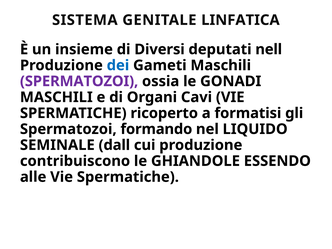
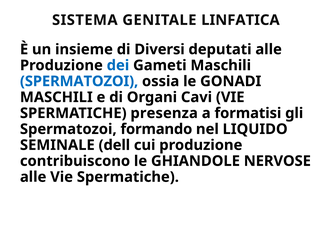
deputati nell: nell -> alle
SPERMATOZOI at (79, 81) colour: purple -> blue
ricoperto: ricoperto -> presenza
dall: dall -> dell
ESSENDO: ESSENDO -> NERVOSE
